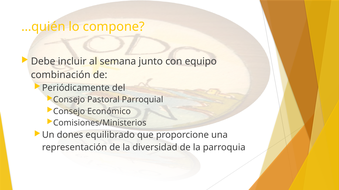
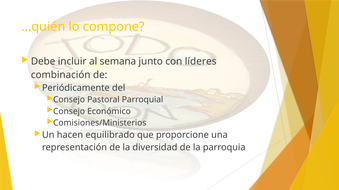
equipo: equipo -> líderes
dones: dones -> hacen
